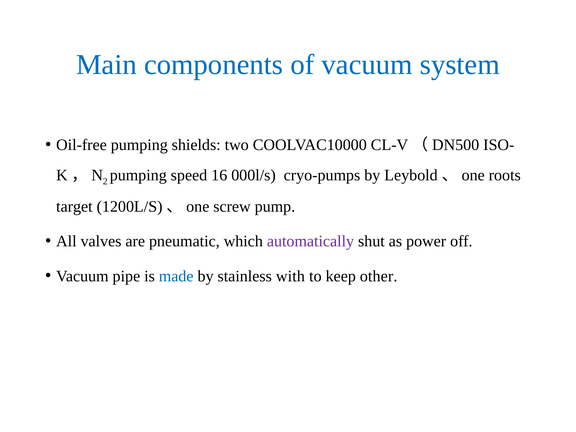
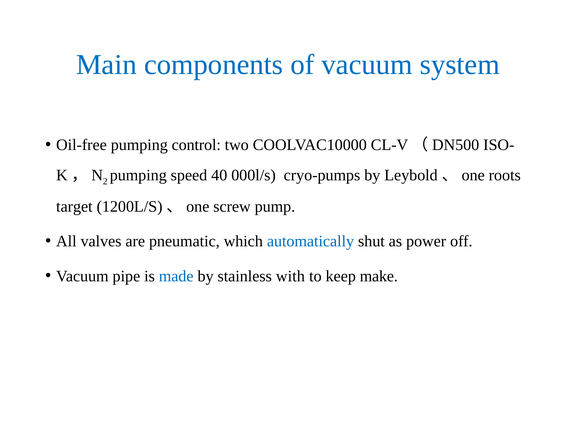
shields: shields -> control
16: 16 -> 40
automatically colour: purple -> blue
other: other -> make
